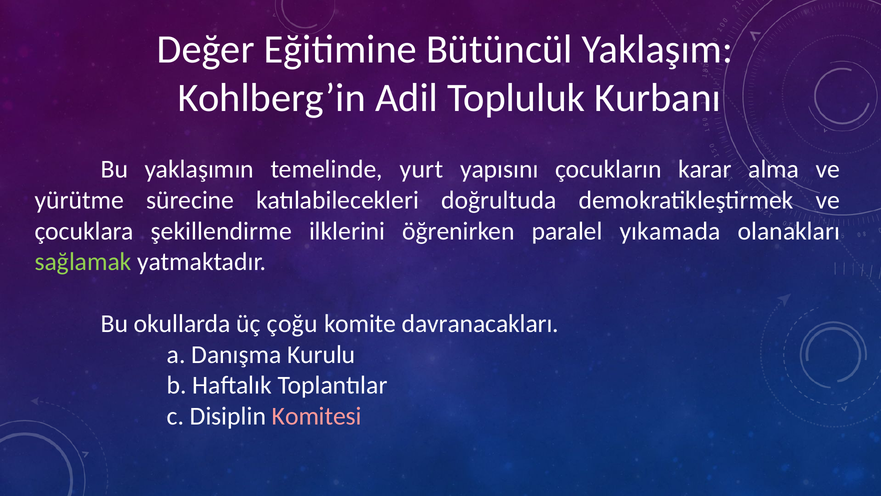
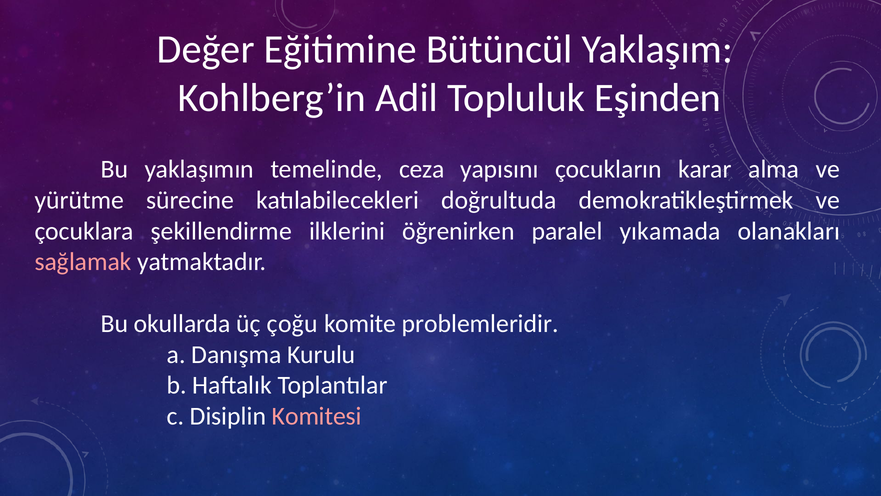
Kurbanı: Kurbanı -> Eşinden
yurt: yurt -> ceza
sağlamak colour: light green -> pink
davranacakları: davranacakları -> problemleridir
